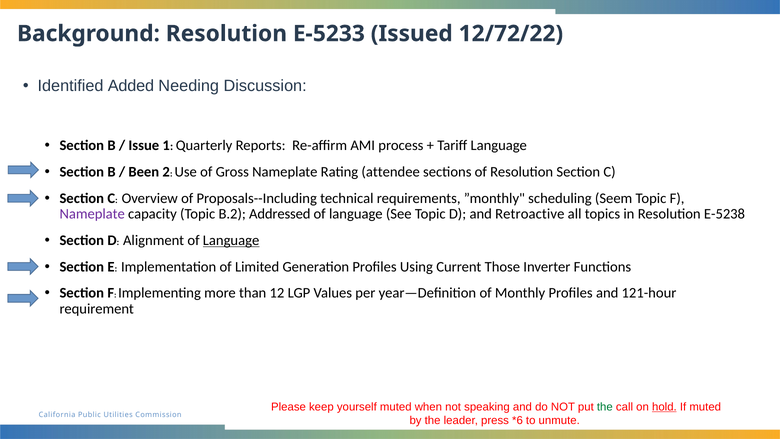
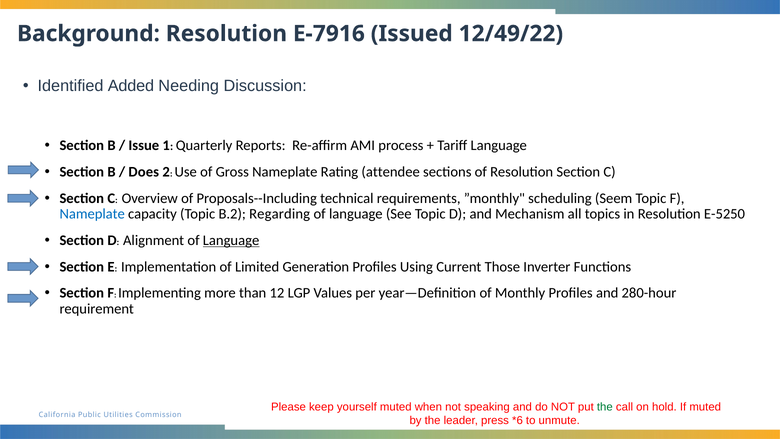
E-5233: E-5233 -> E-7916
12/72/22: 12/72/22 -> 12/49/22
Been: Been -> Does
Nameplate at (92, 214) colour: purple -> blue
Addressed: Addressed -> Regarding
Retroactive: Retroactive -> Mechanism
E-5238: E-5238 -> E-5250
121-hour: 121-hour -> 280-hour
hold underline: present -> none
